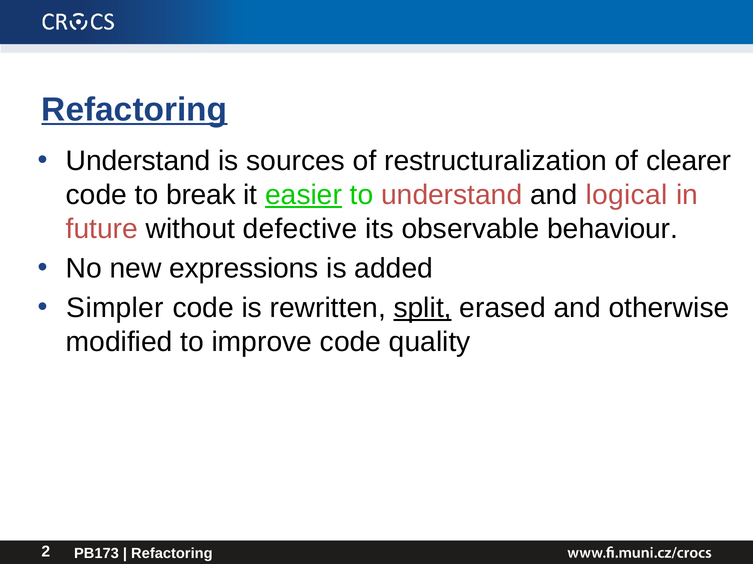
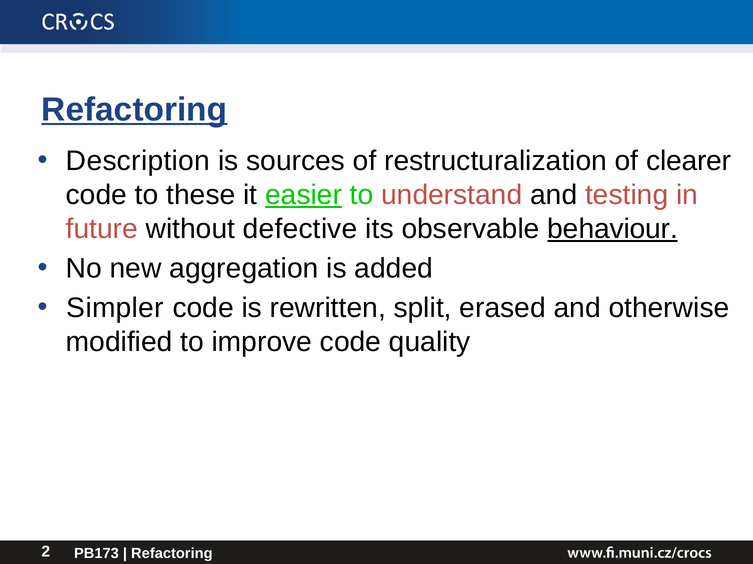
Understand at (138, 161): Understand -> Description
break: break -> these
logical: logical -> testing
behaviour underline: none -> present
expressions: expressions -> aggregation
split underline: present -> none
